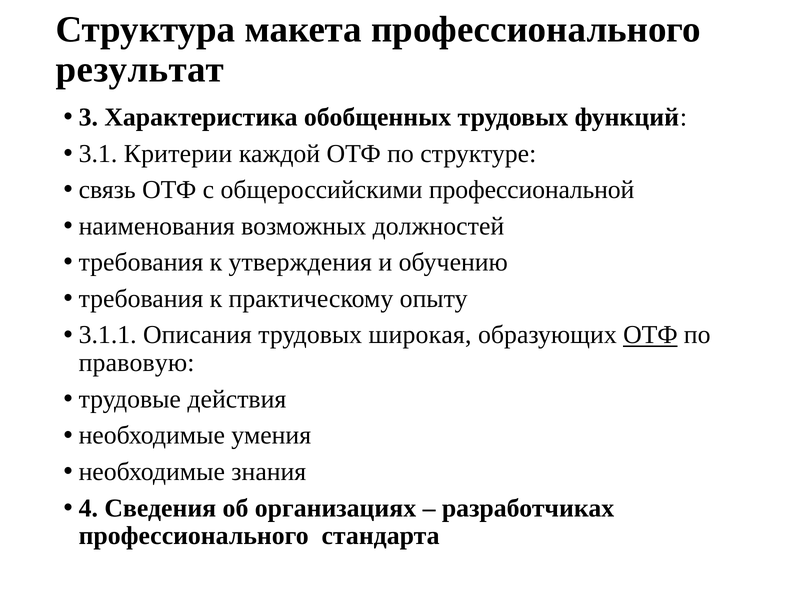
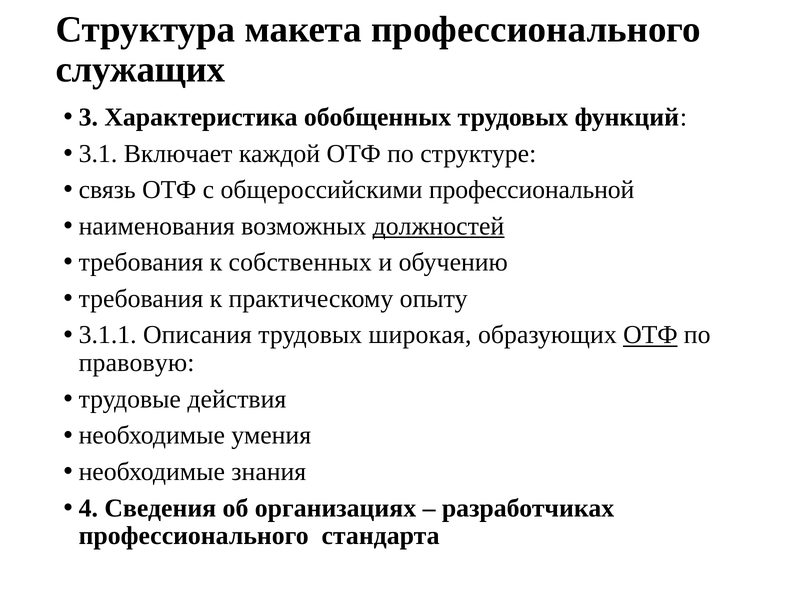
результат: результат -> служащих
Критерии: Критерии -> Включает
должностей underline: none -> present
утверждения: утверждения -> собственных
